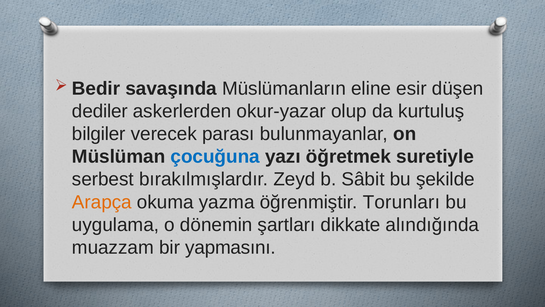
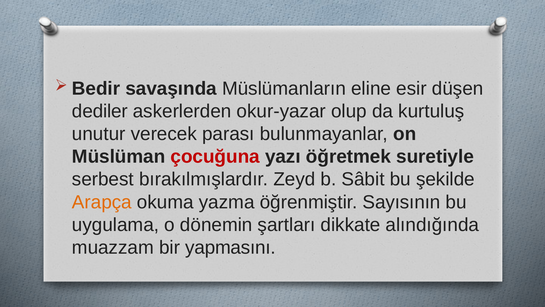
bilgiler: bilgiler -> unutur
çocuğuna colour: blue -> red
Torunları: Torunları -> Sayısının
